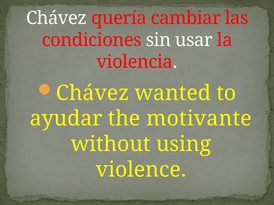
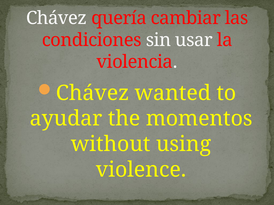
motivante: motivante -> momentos
